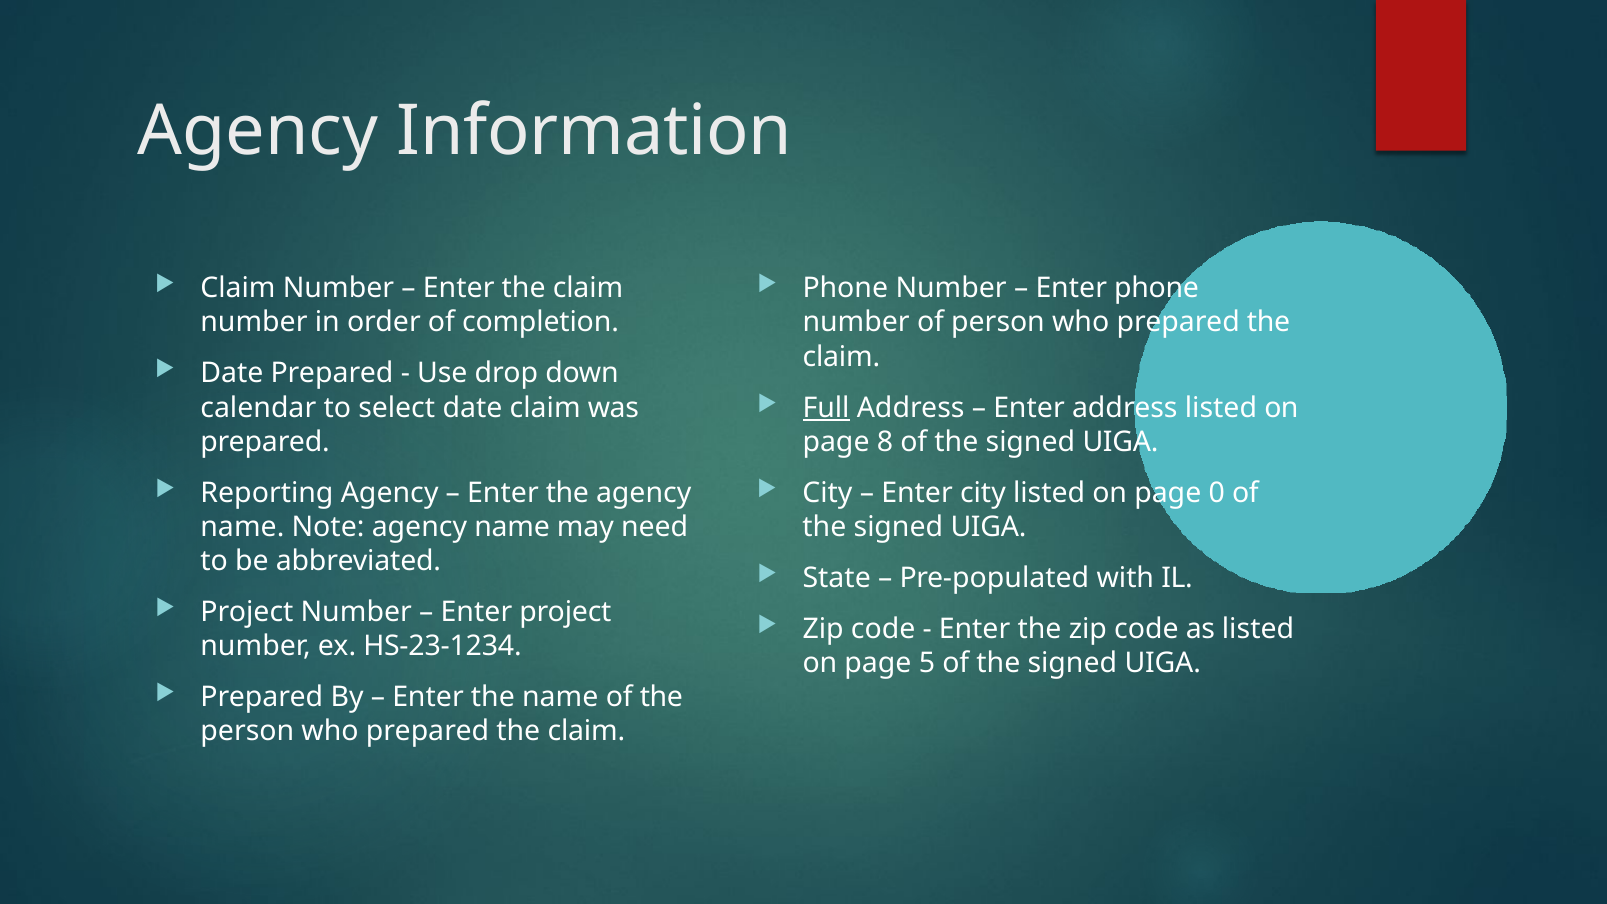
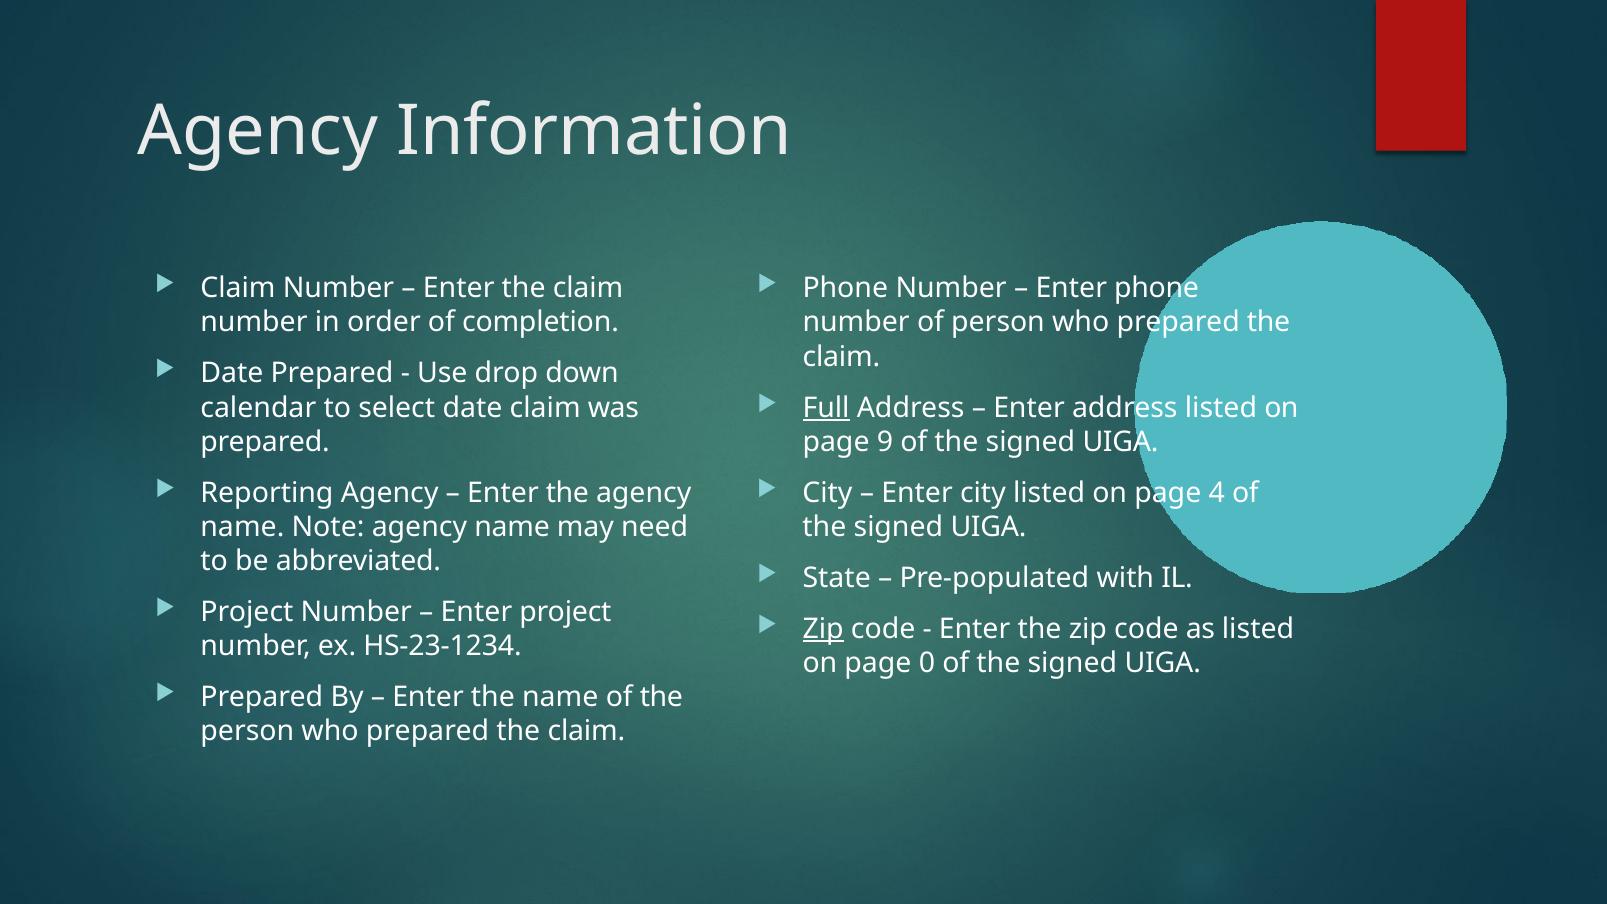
8: 8 -> 9
0: 0 -> 4
Zip at (823, 629) underline: none -> present
5: 5 -> 0
